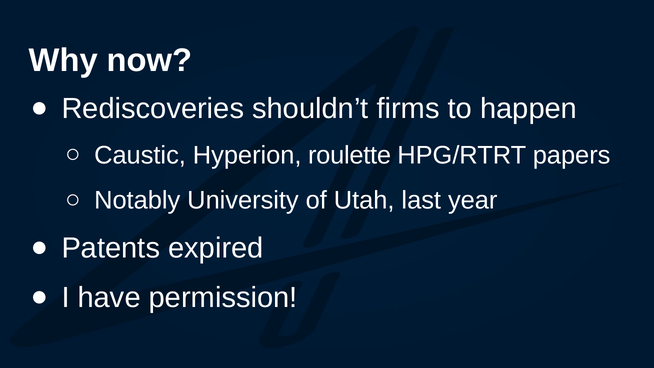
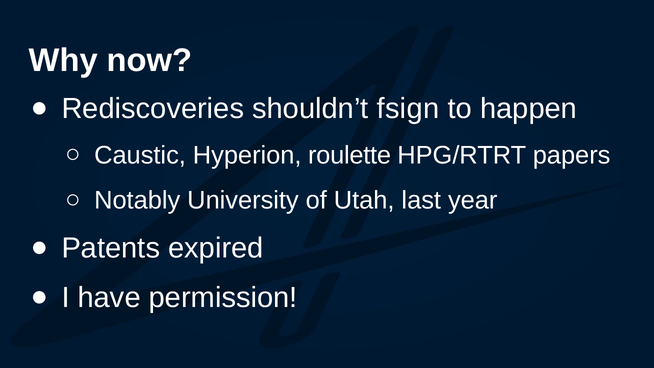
firms: firms -> fsign
